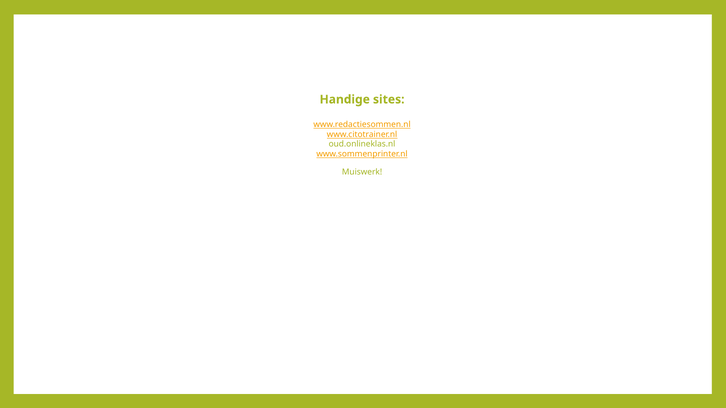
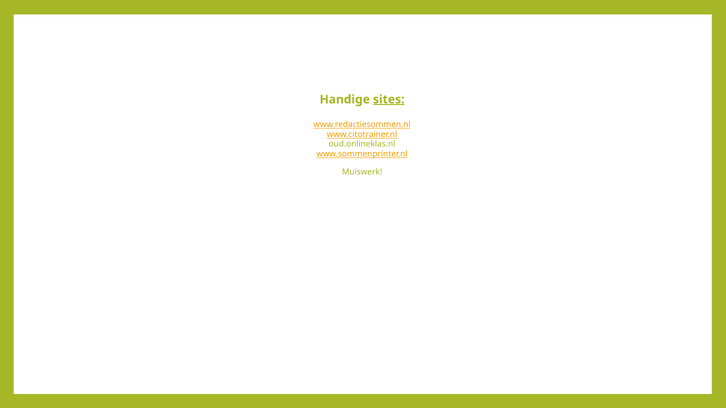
sites underline: none -> present
